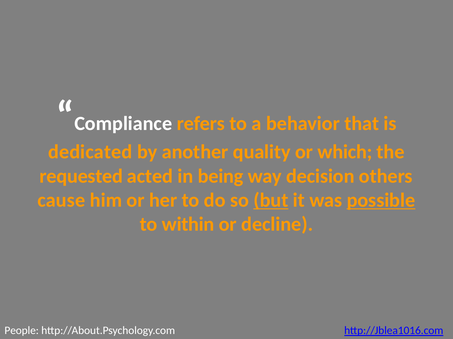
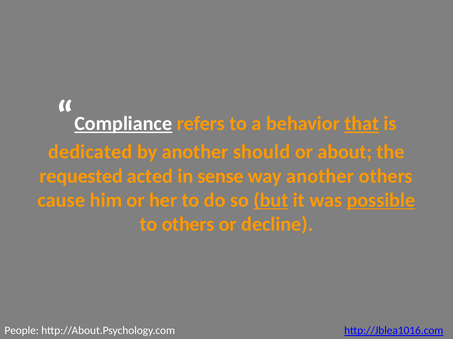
Compliance underline: none -> present
that underline: none -> present
quality: quality -> should
which: which -> about
being: being -> sense
way decision: decision -> another
to within: within -> others
